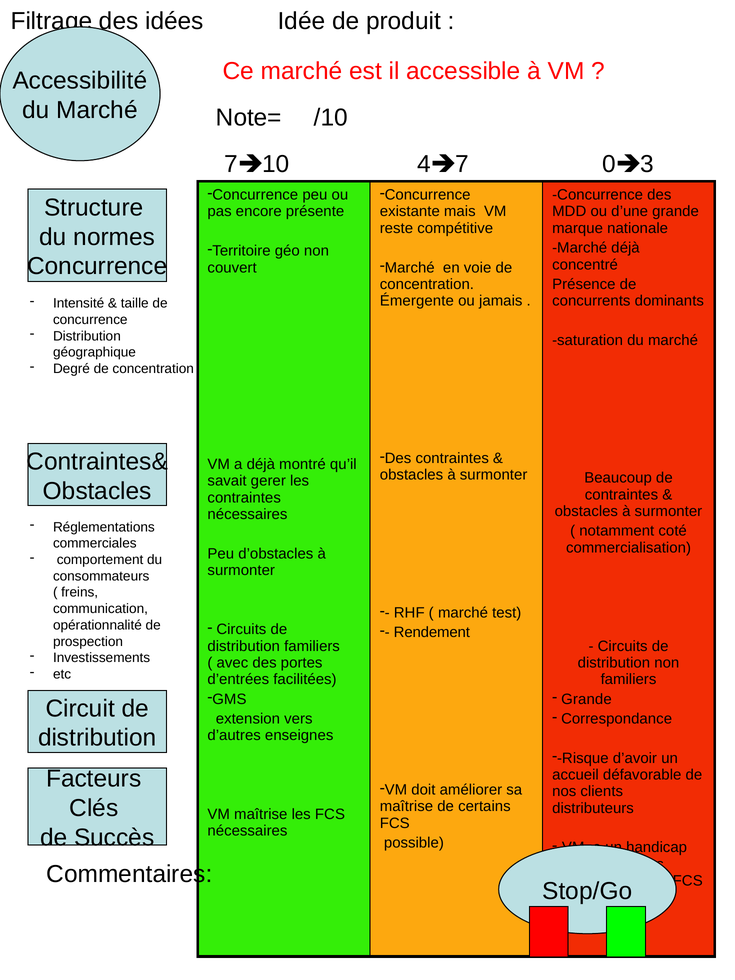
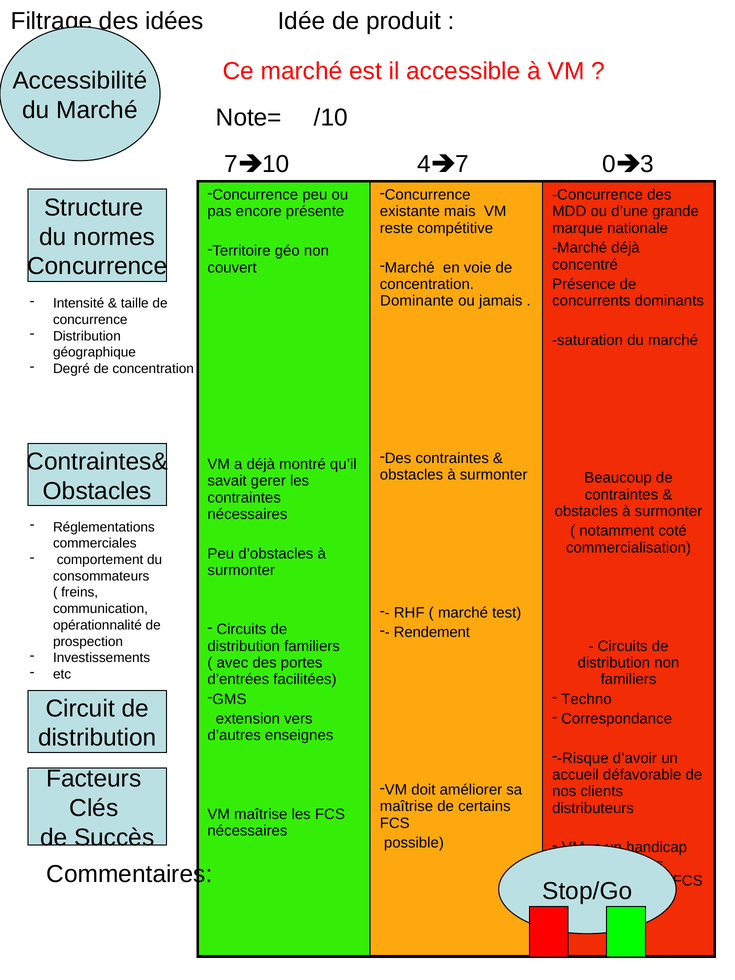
Émergente: Émergente -> Dominante
Grande at (586, 699): Grande -> Techno
